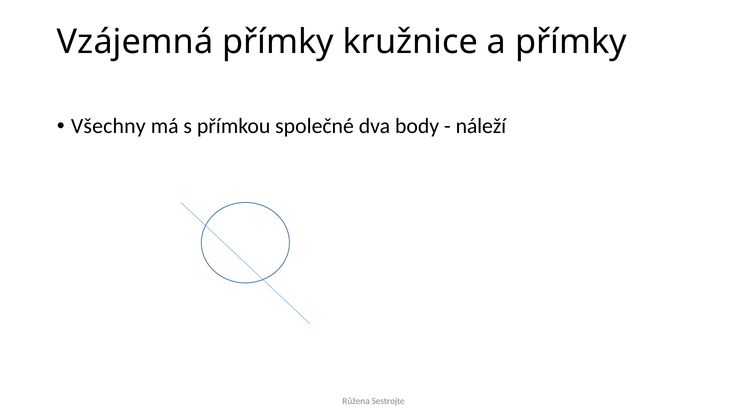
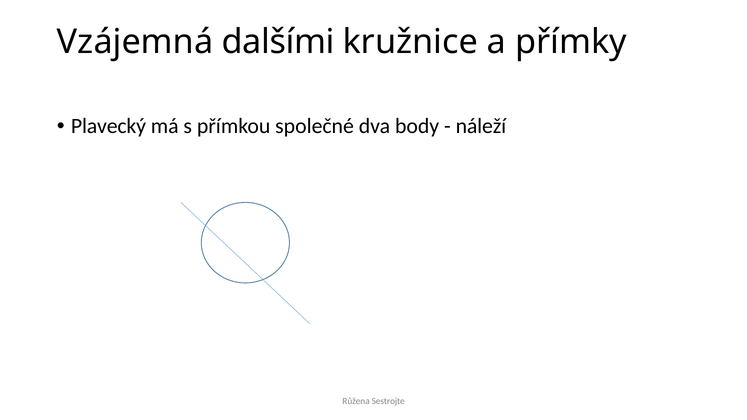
Vzájemná přímky: přímky -> dalšími
Všechny: Všechny -> Plavecký
